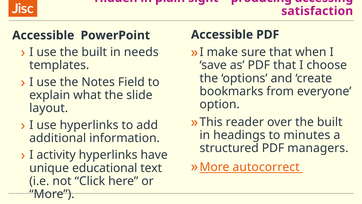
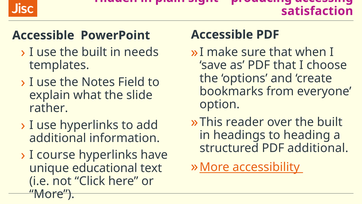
layout: layout -> rather
minutes: minutes -> heading
PDF managers: managers -> additional
activity: activity -> course
autocorrect: autocorrect -> accessibility
